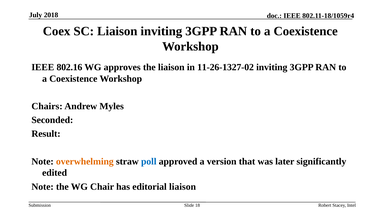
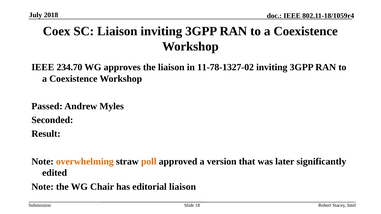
802.16: 802.16 -> 234.70
11-26-1327-02: 11-26-1327-02 -> 11-78-1327-02
Chairs: Chairs -> Passed
poll colour: blue -> orange
